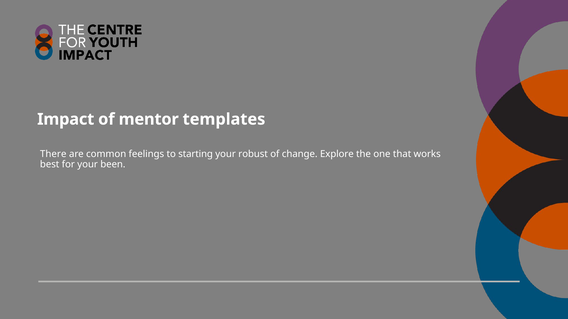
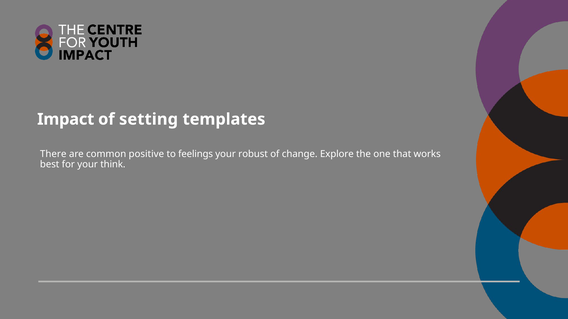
mentor: mentor -> setting
feelings: feelings -> positive
starting: starting -> feelings
been: been -> think
